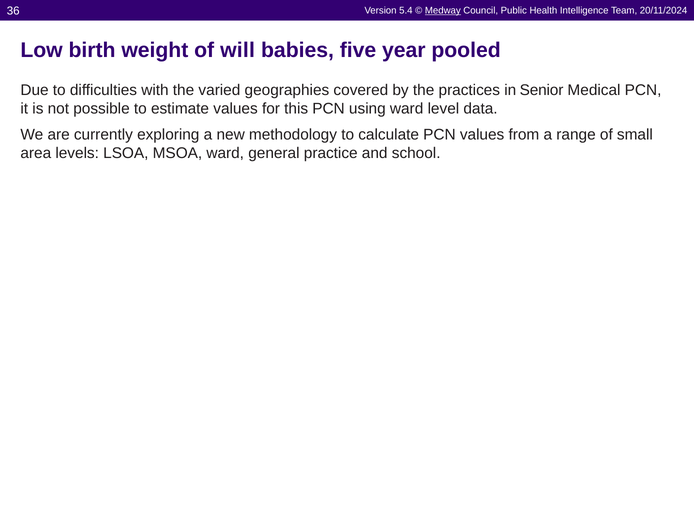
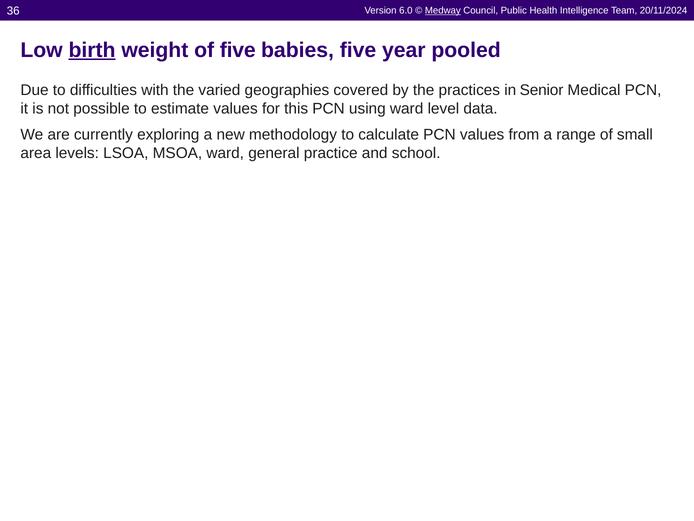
5.4: 5.4 -> 6.0
birth underline: none -> present
of will: will -> five
